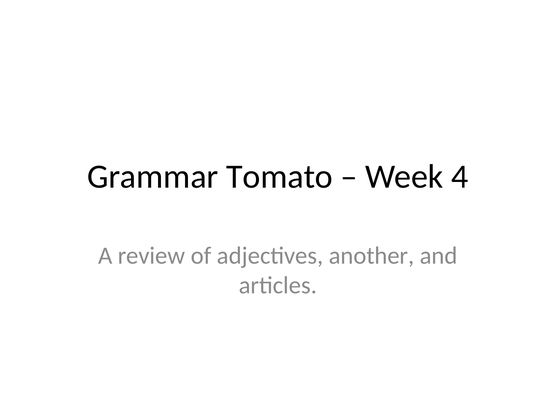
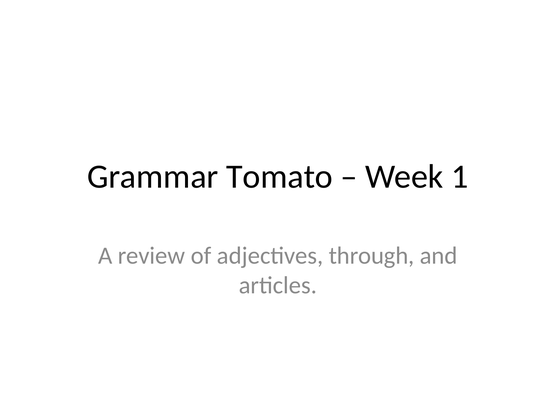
4: 4 -> 1
another: another -> through
